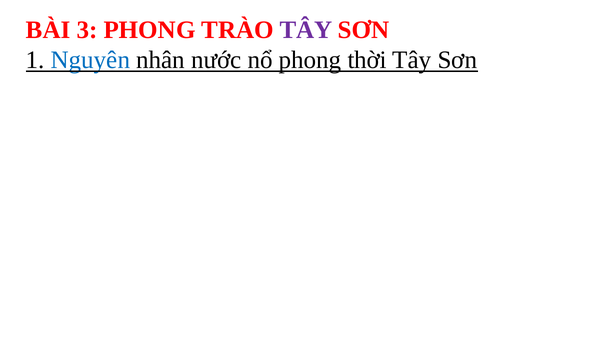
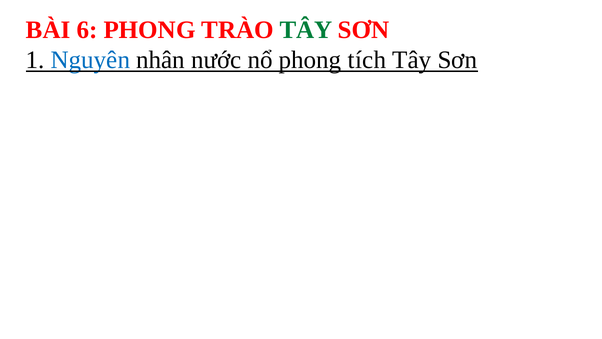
3: 3 -> 6
TÂY at (306, 30) colour: purple -> green
thời: thời -> tích
